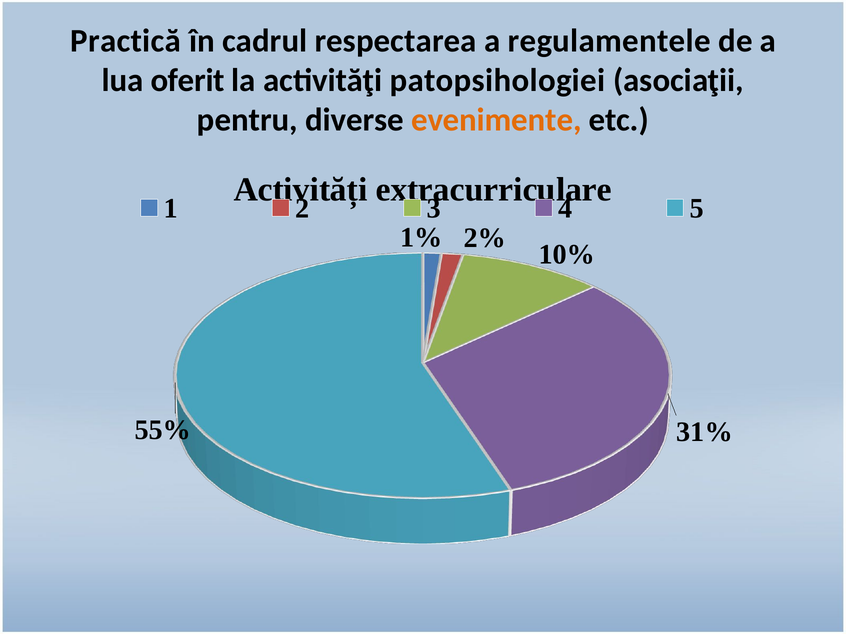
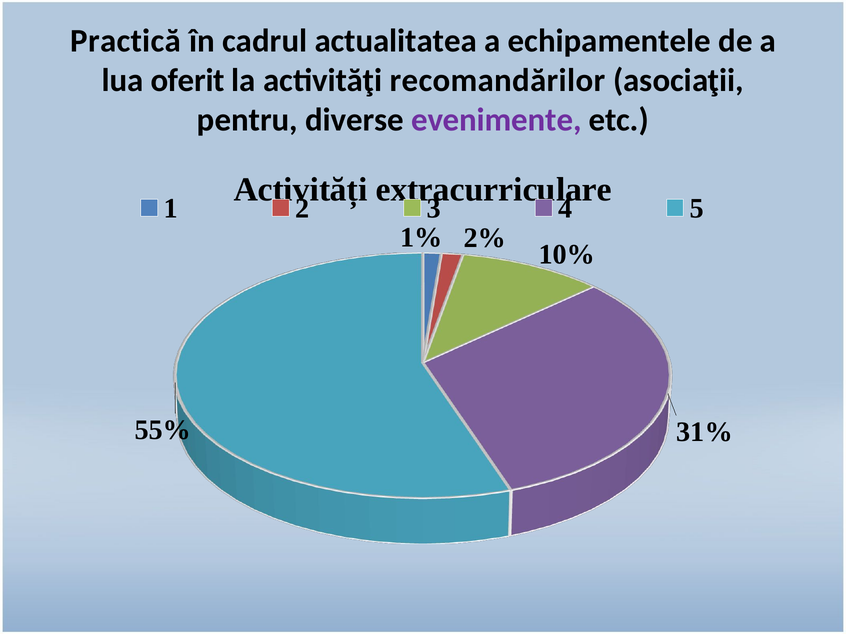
respectarea: respectarea -> actualitatea
regulamentele: regulamentele -> echipamentele
patopsihologiei: patopsihologiei -> recomandărilor
evenimente colour: orange -> purple
